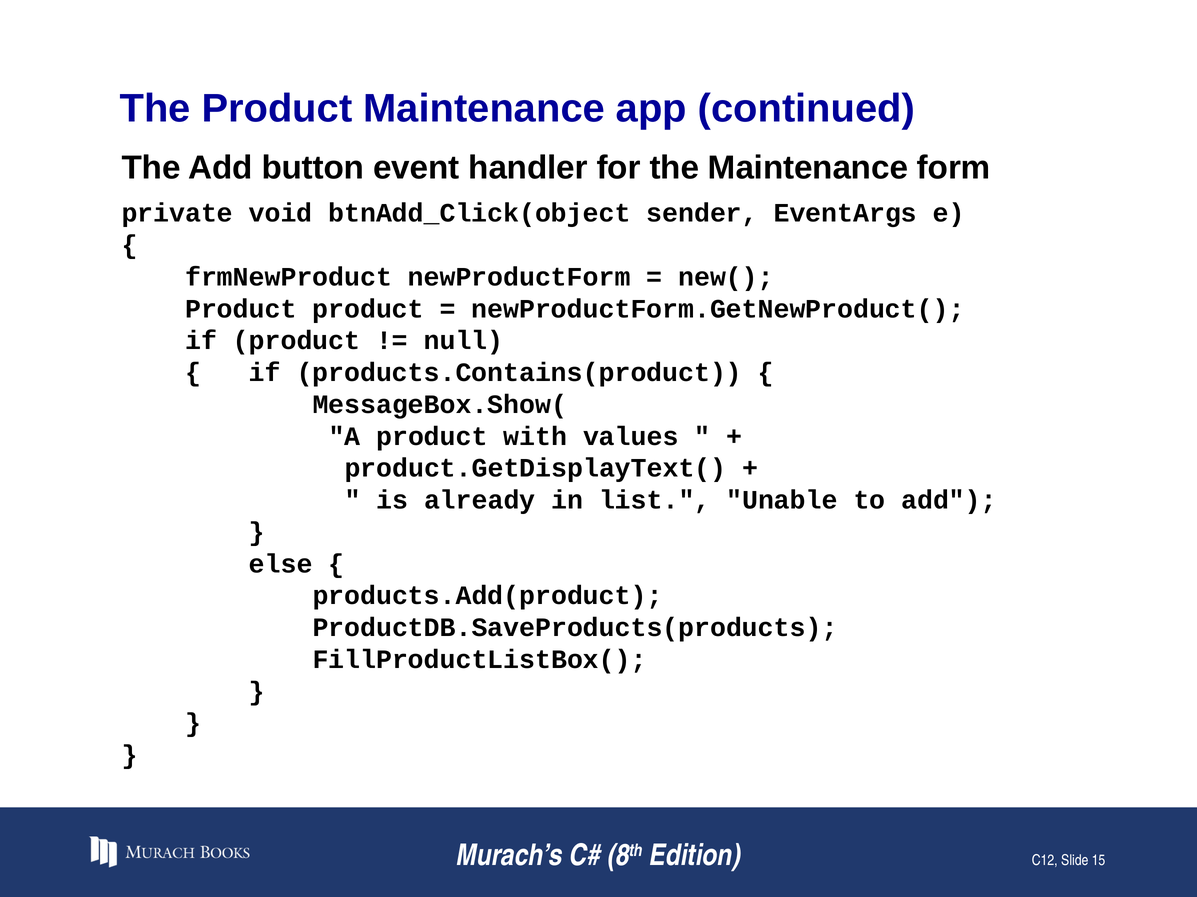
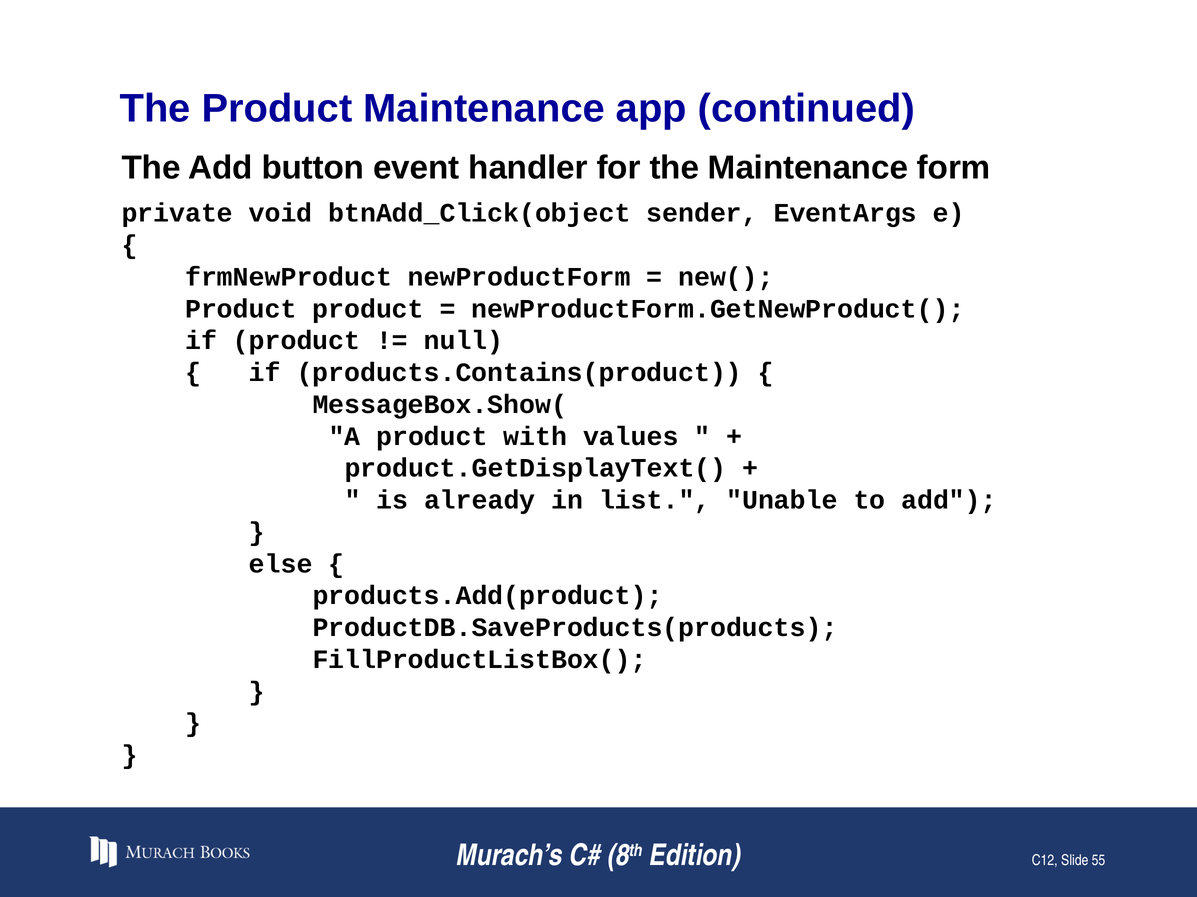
15: 15 -> 55
